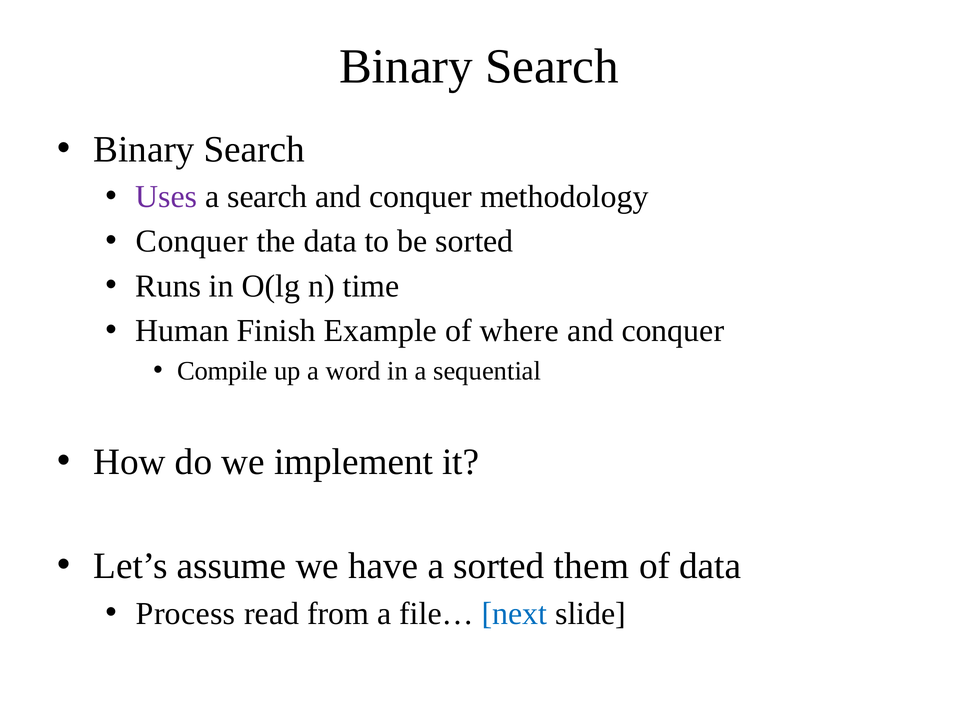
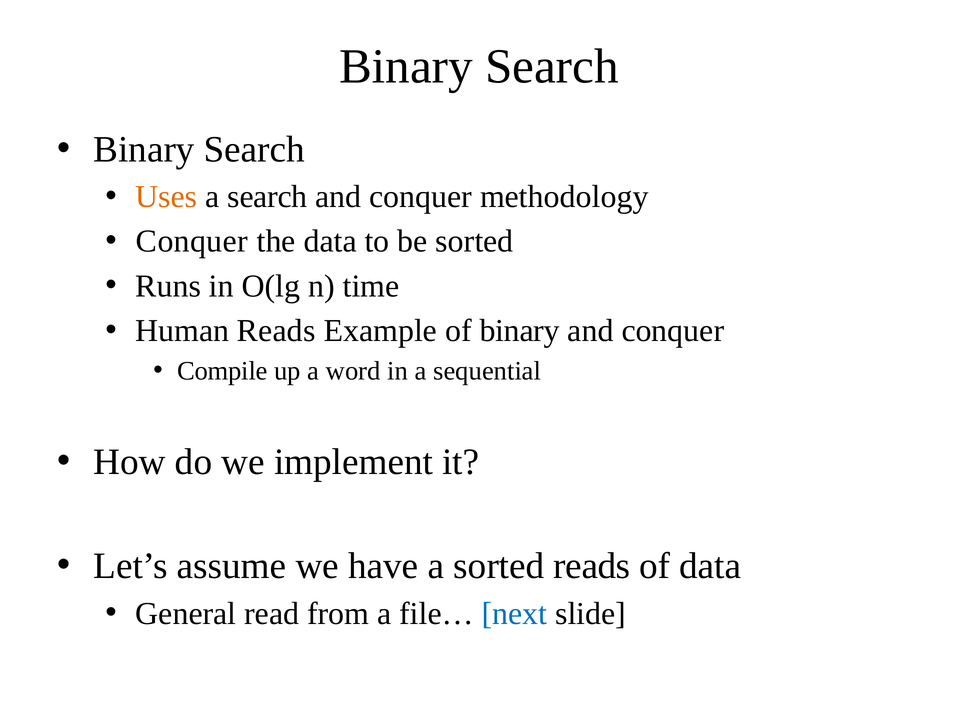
Uses colour: purple -> orange
Human Finish: Finish -> Reads
of where: where -> binary
sorted them: them -> reads
Process: Process -> General
